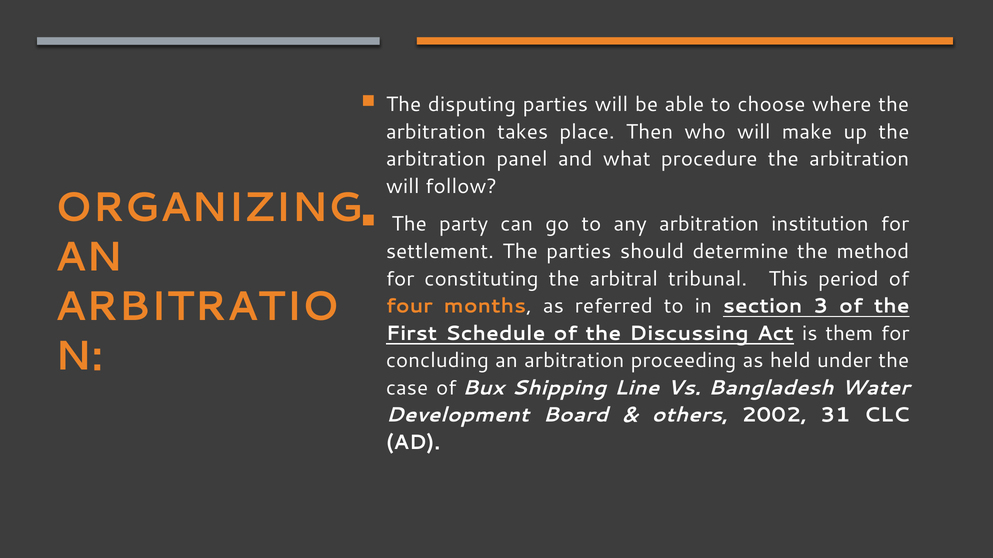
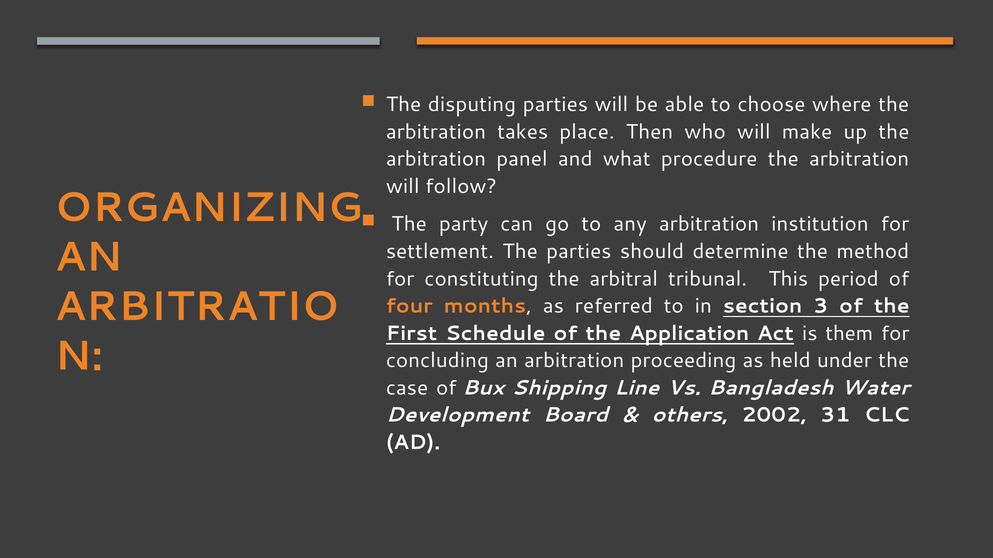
Discussing: Discussing -> Application
